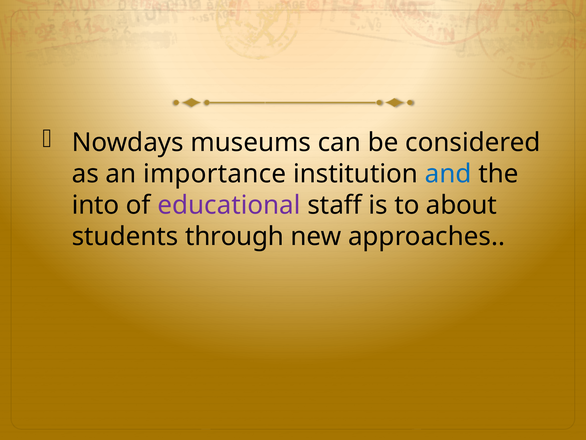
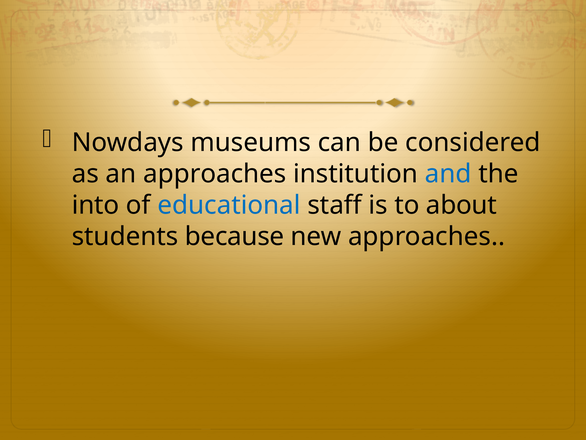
an importance: importance -> approaches
educational colour: purple -> blue
through: through -> because
